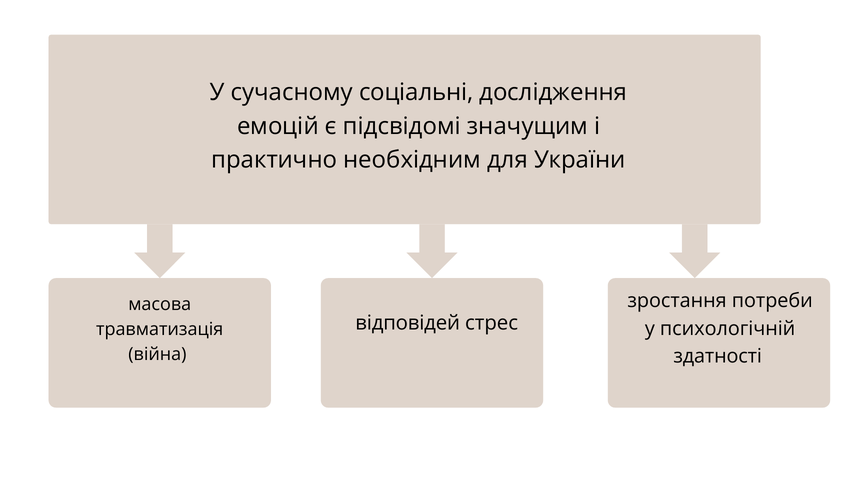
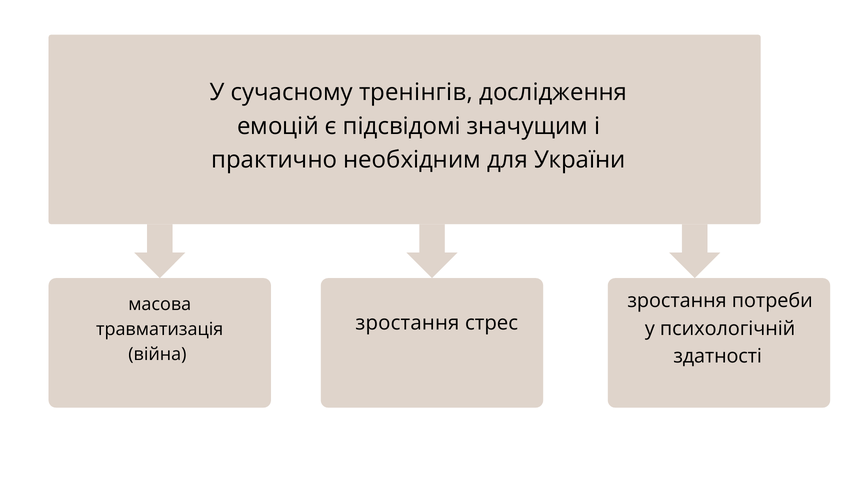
соціальні: соціальні -> тренінгів
відповідей at (408, 323): відповідей -> зростання
